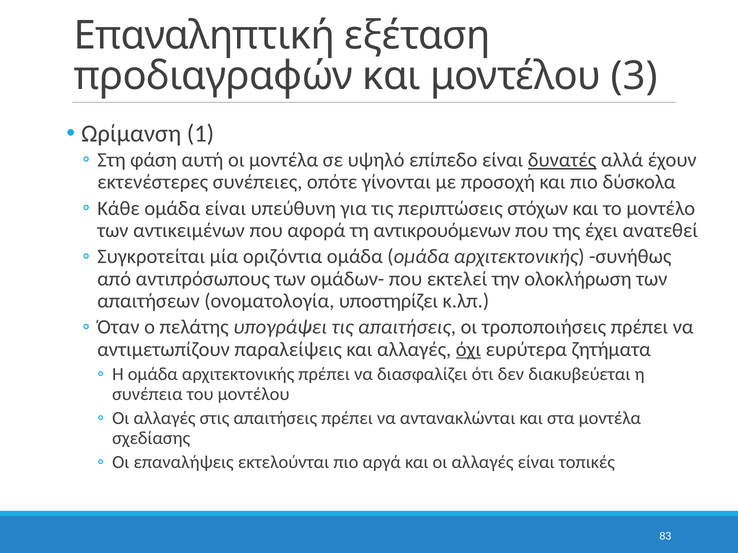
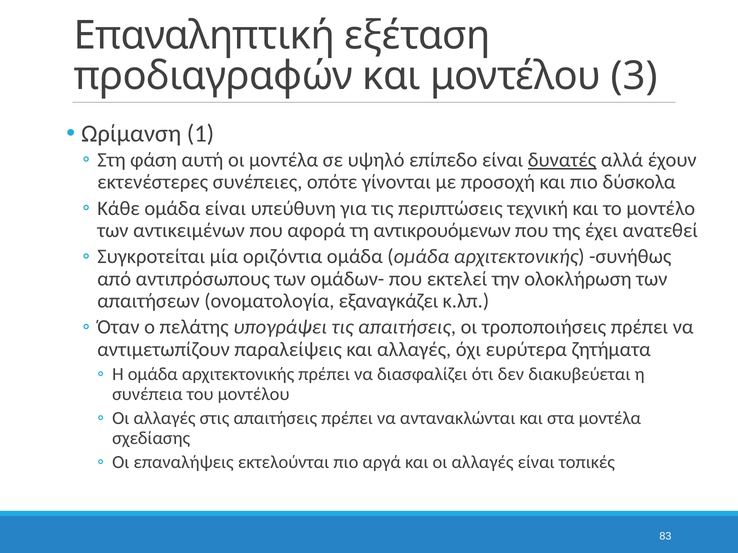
στόχων: στόχων -> τεχνική
υποστηρίζει: υποστηρίζει -> εξαναγκάζει
όχι underline: present -> none
